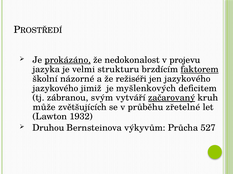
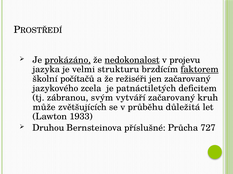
nedokonalost underline: none -> present
názorné: názorné -> počítačů
jen jazykového: jazykového -> začarovaný
jimiž: jimiž -> zcela
myšlenkových: myšlenkových -> patnáctiletých
začarovaný at (172, 98) underline: present -> none
zřetelné: zřetelné -> důležitá
1932: 1932 -> 1933
výkyvům: výkyvům -> příslušné
527: 527 -> 727
